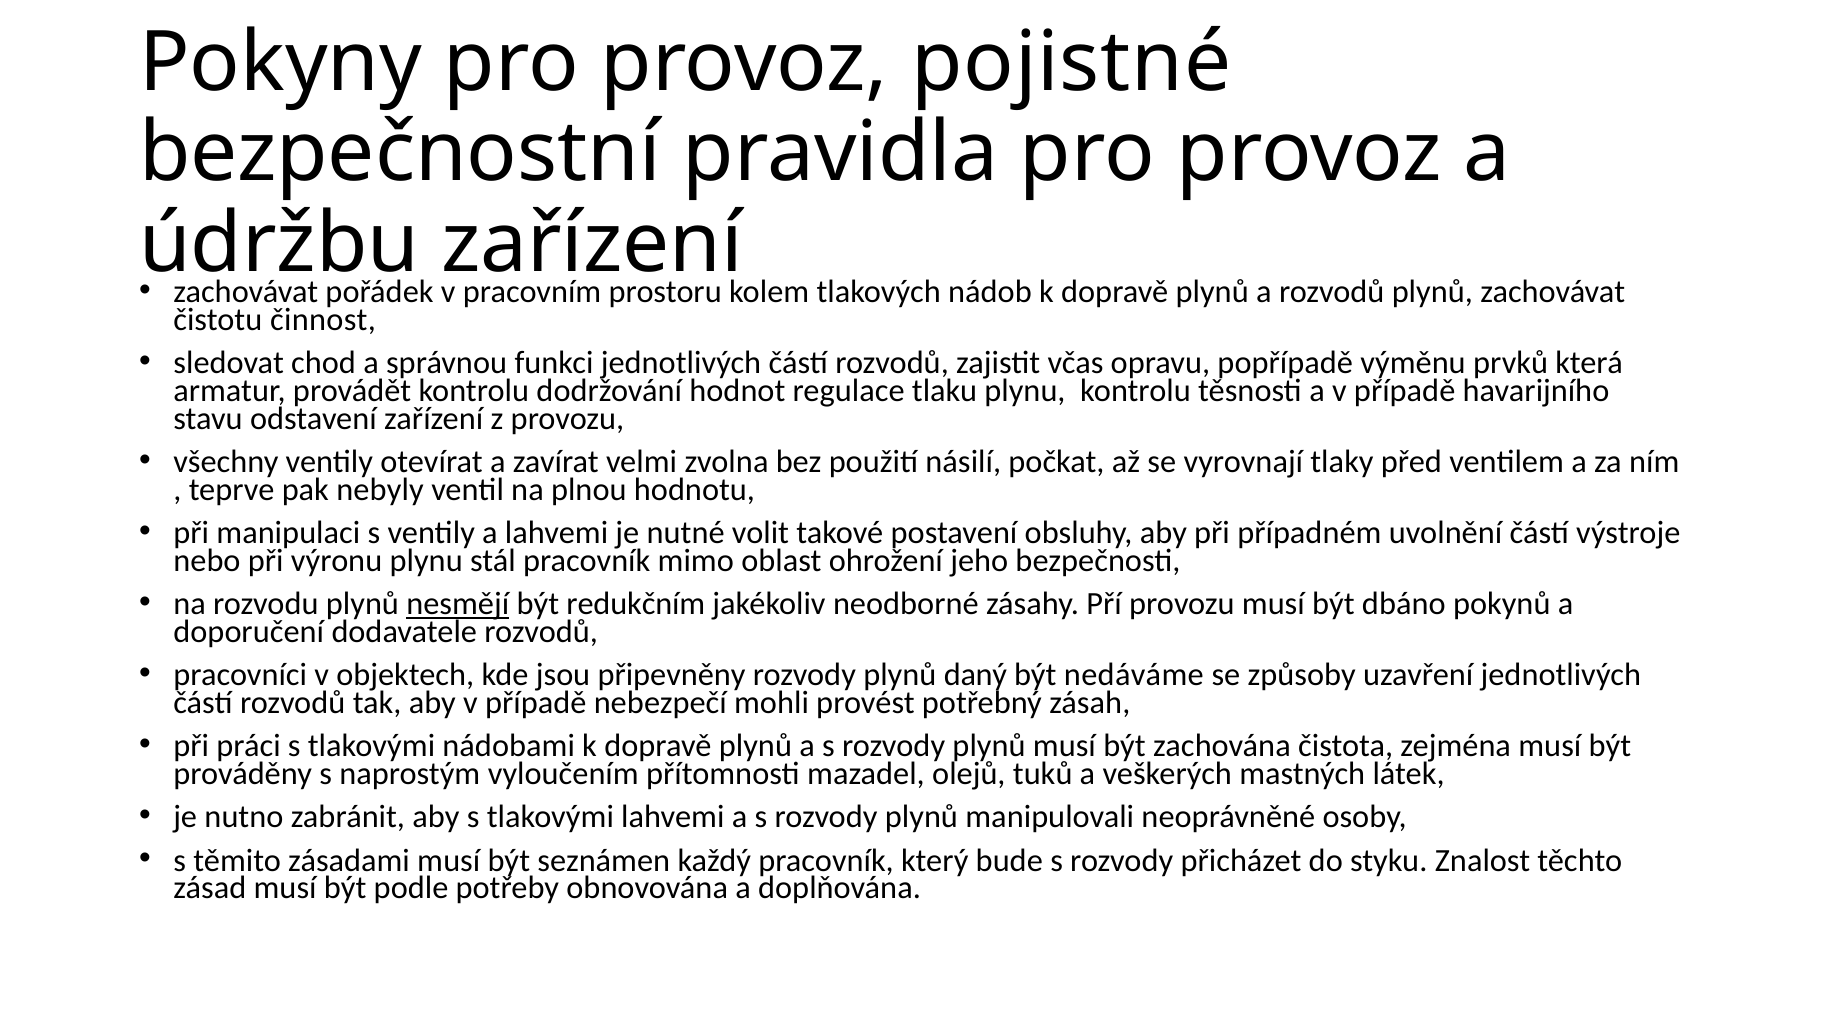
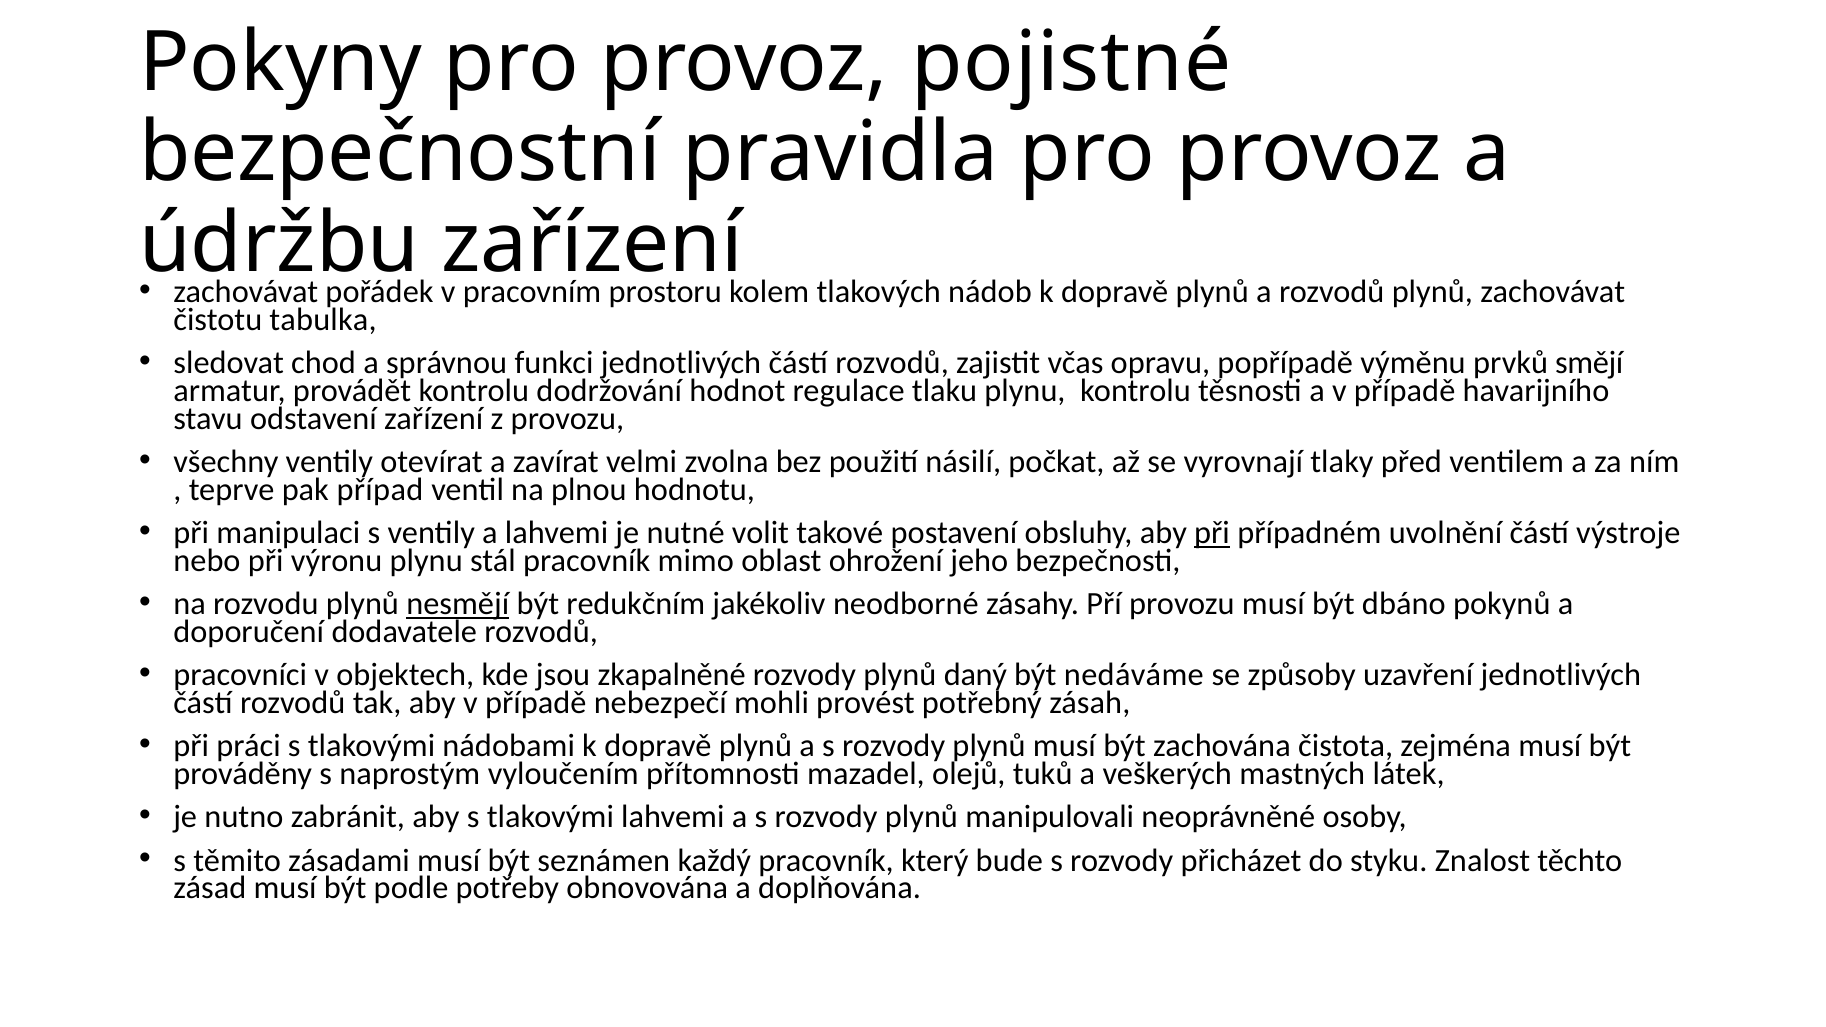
činnost: činnost -> tabulka
která: která -> smějí
nebyly: nebyly -> případ
při at (1212, 533) underline: none -> present
připevněny: připevněny -> zkapalněné
